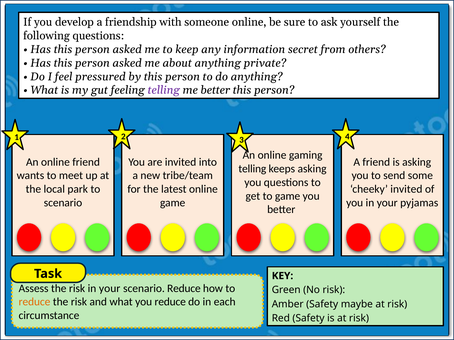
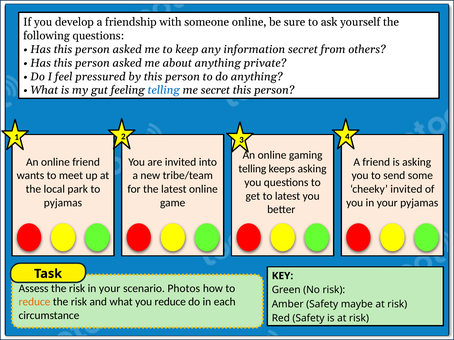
telling at (164, 90) colour: purple -> blue
me better: better -> secret
to game: game -> latest
scenario at (63, 203): scenario -> pyjamas
scenario Reduce: Reduce -> Photos
